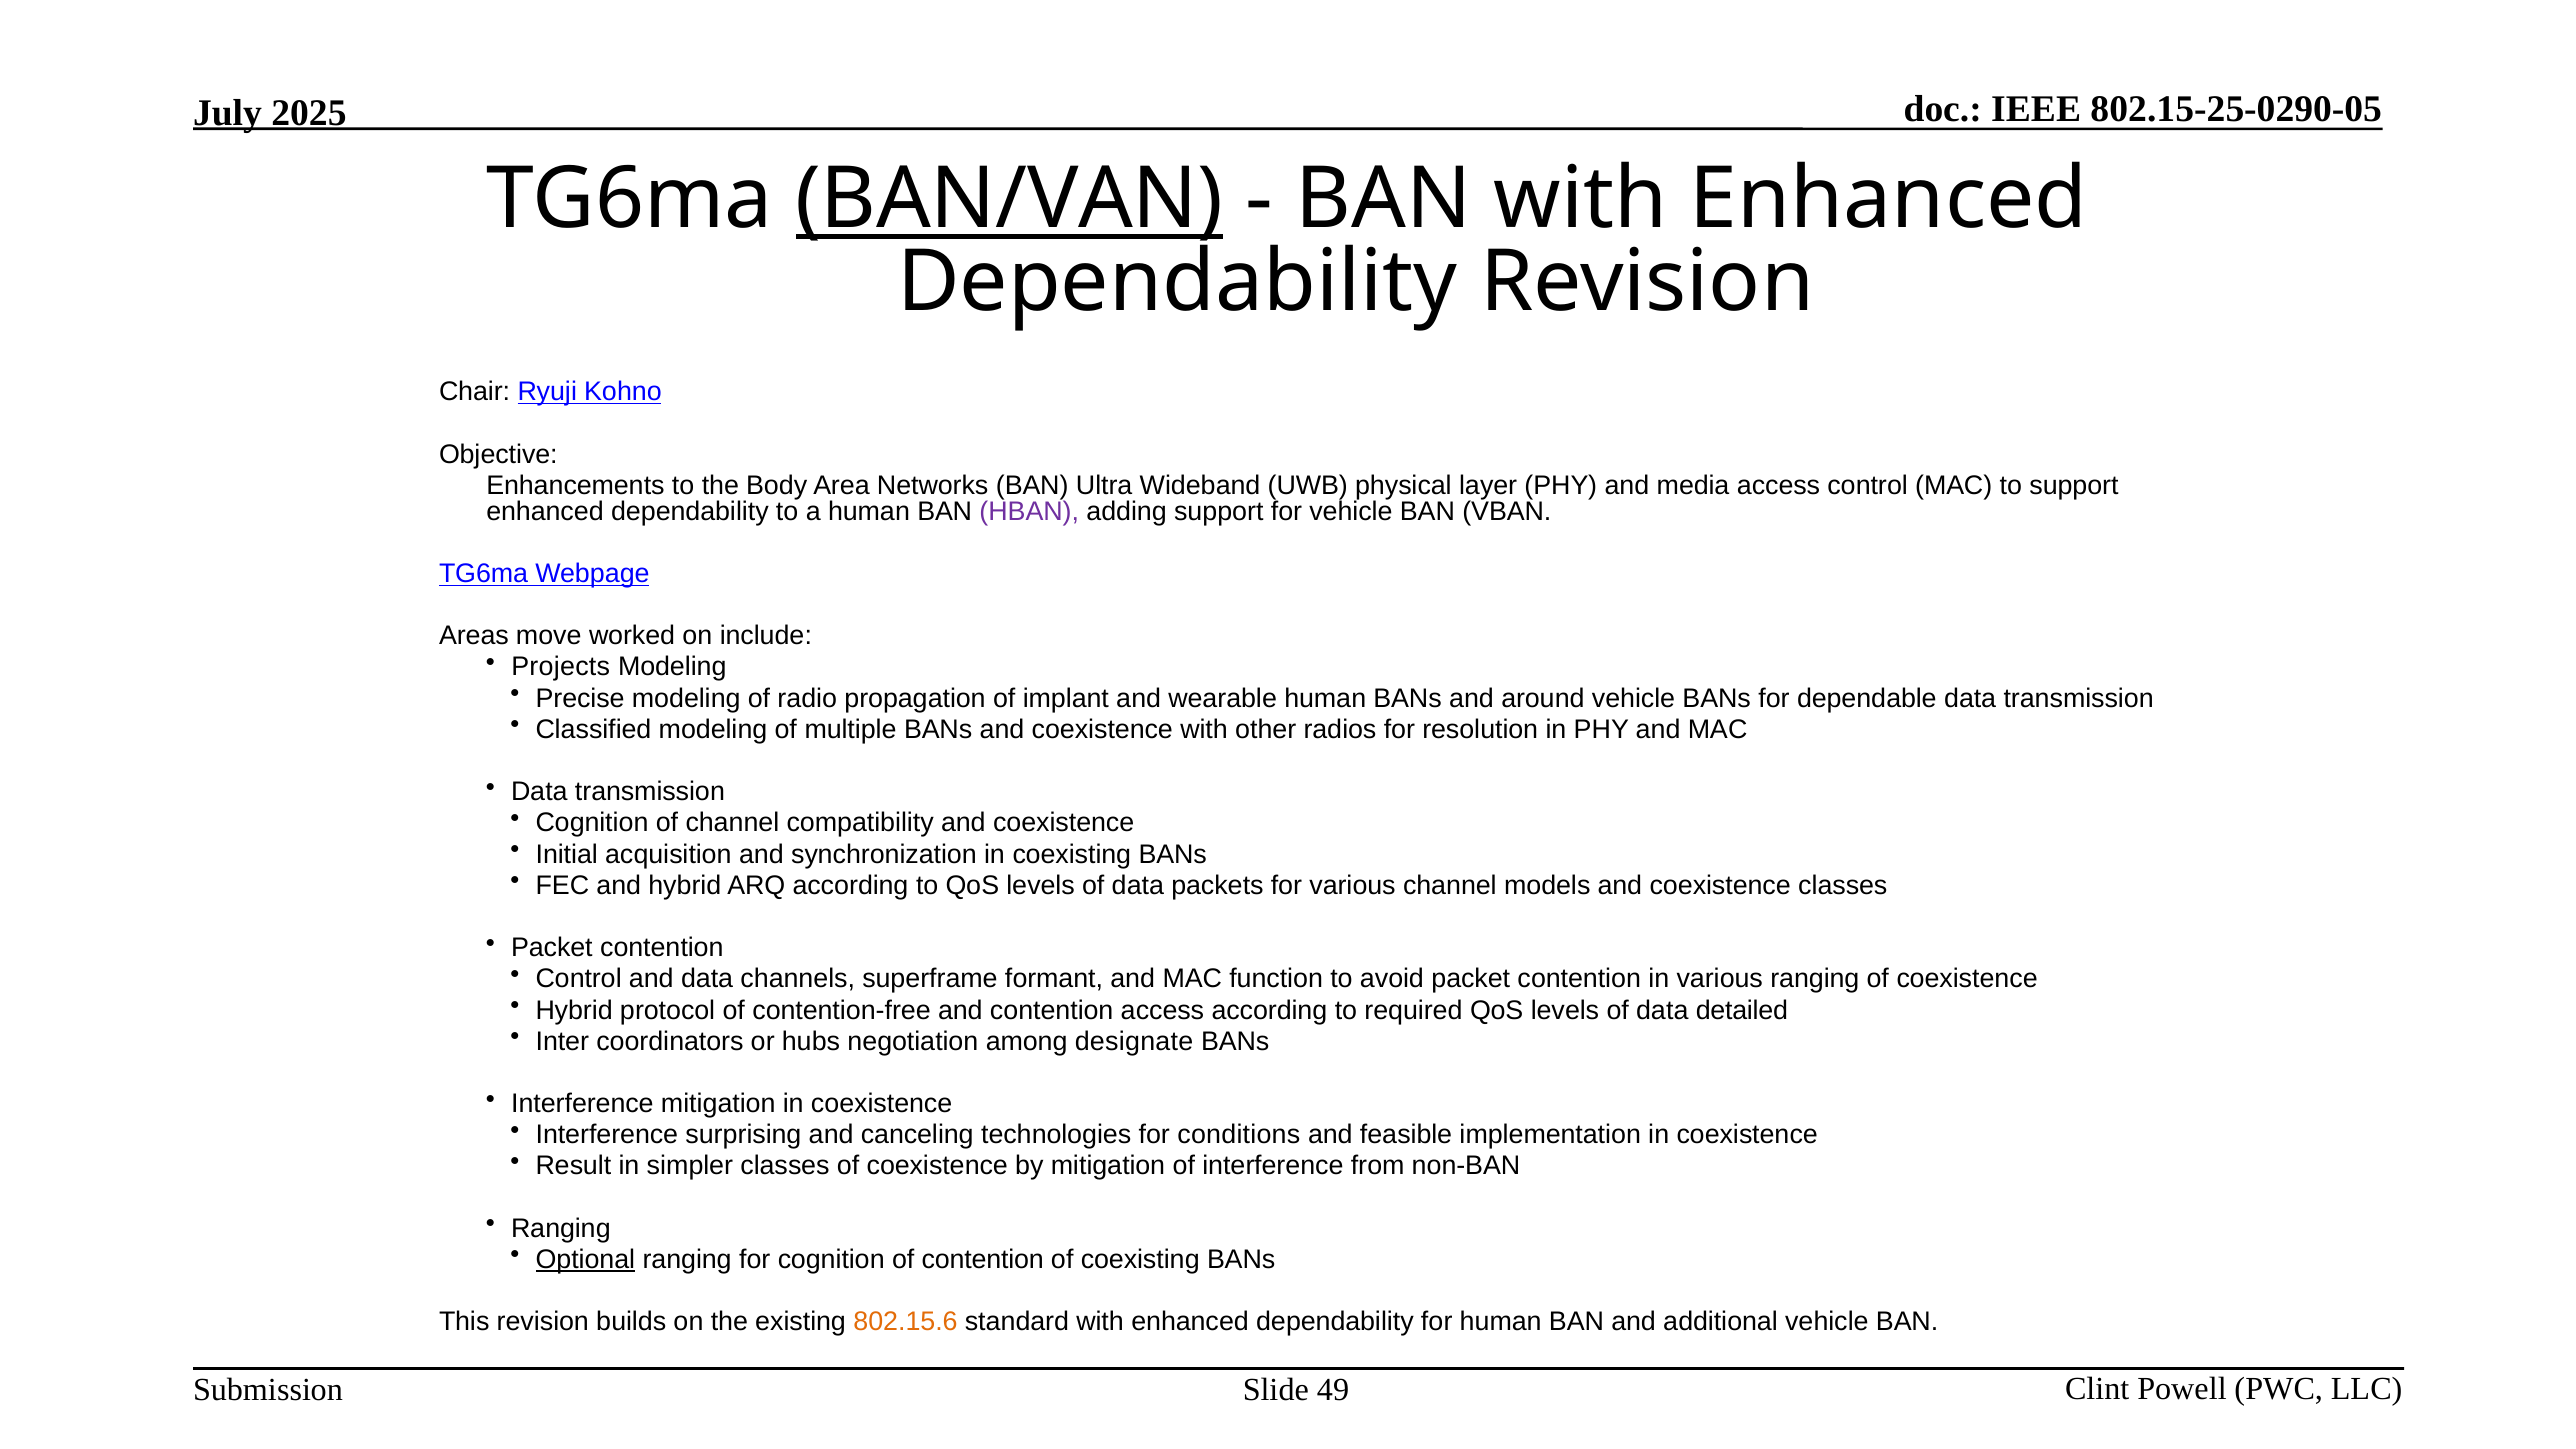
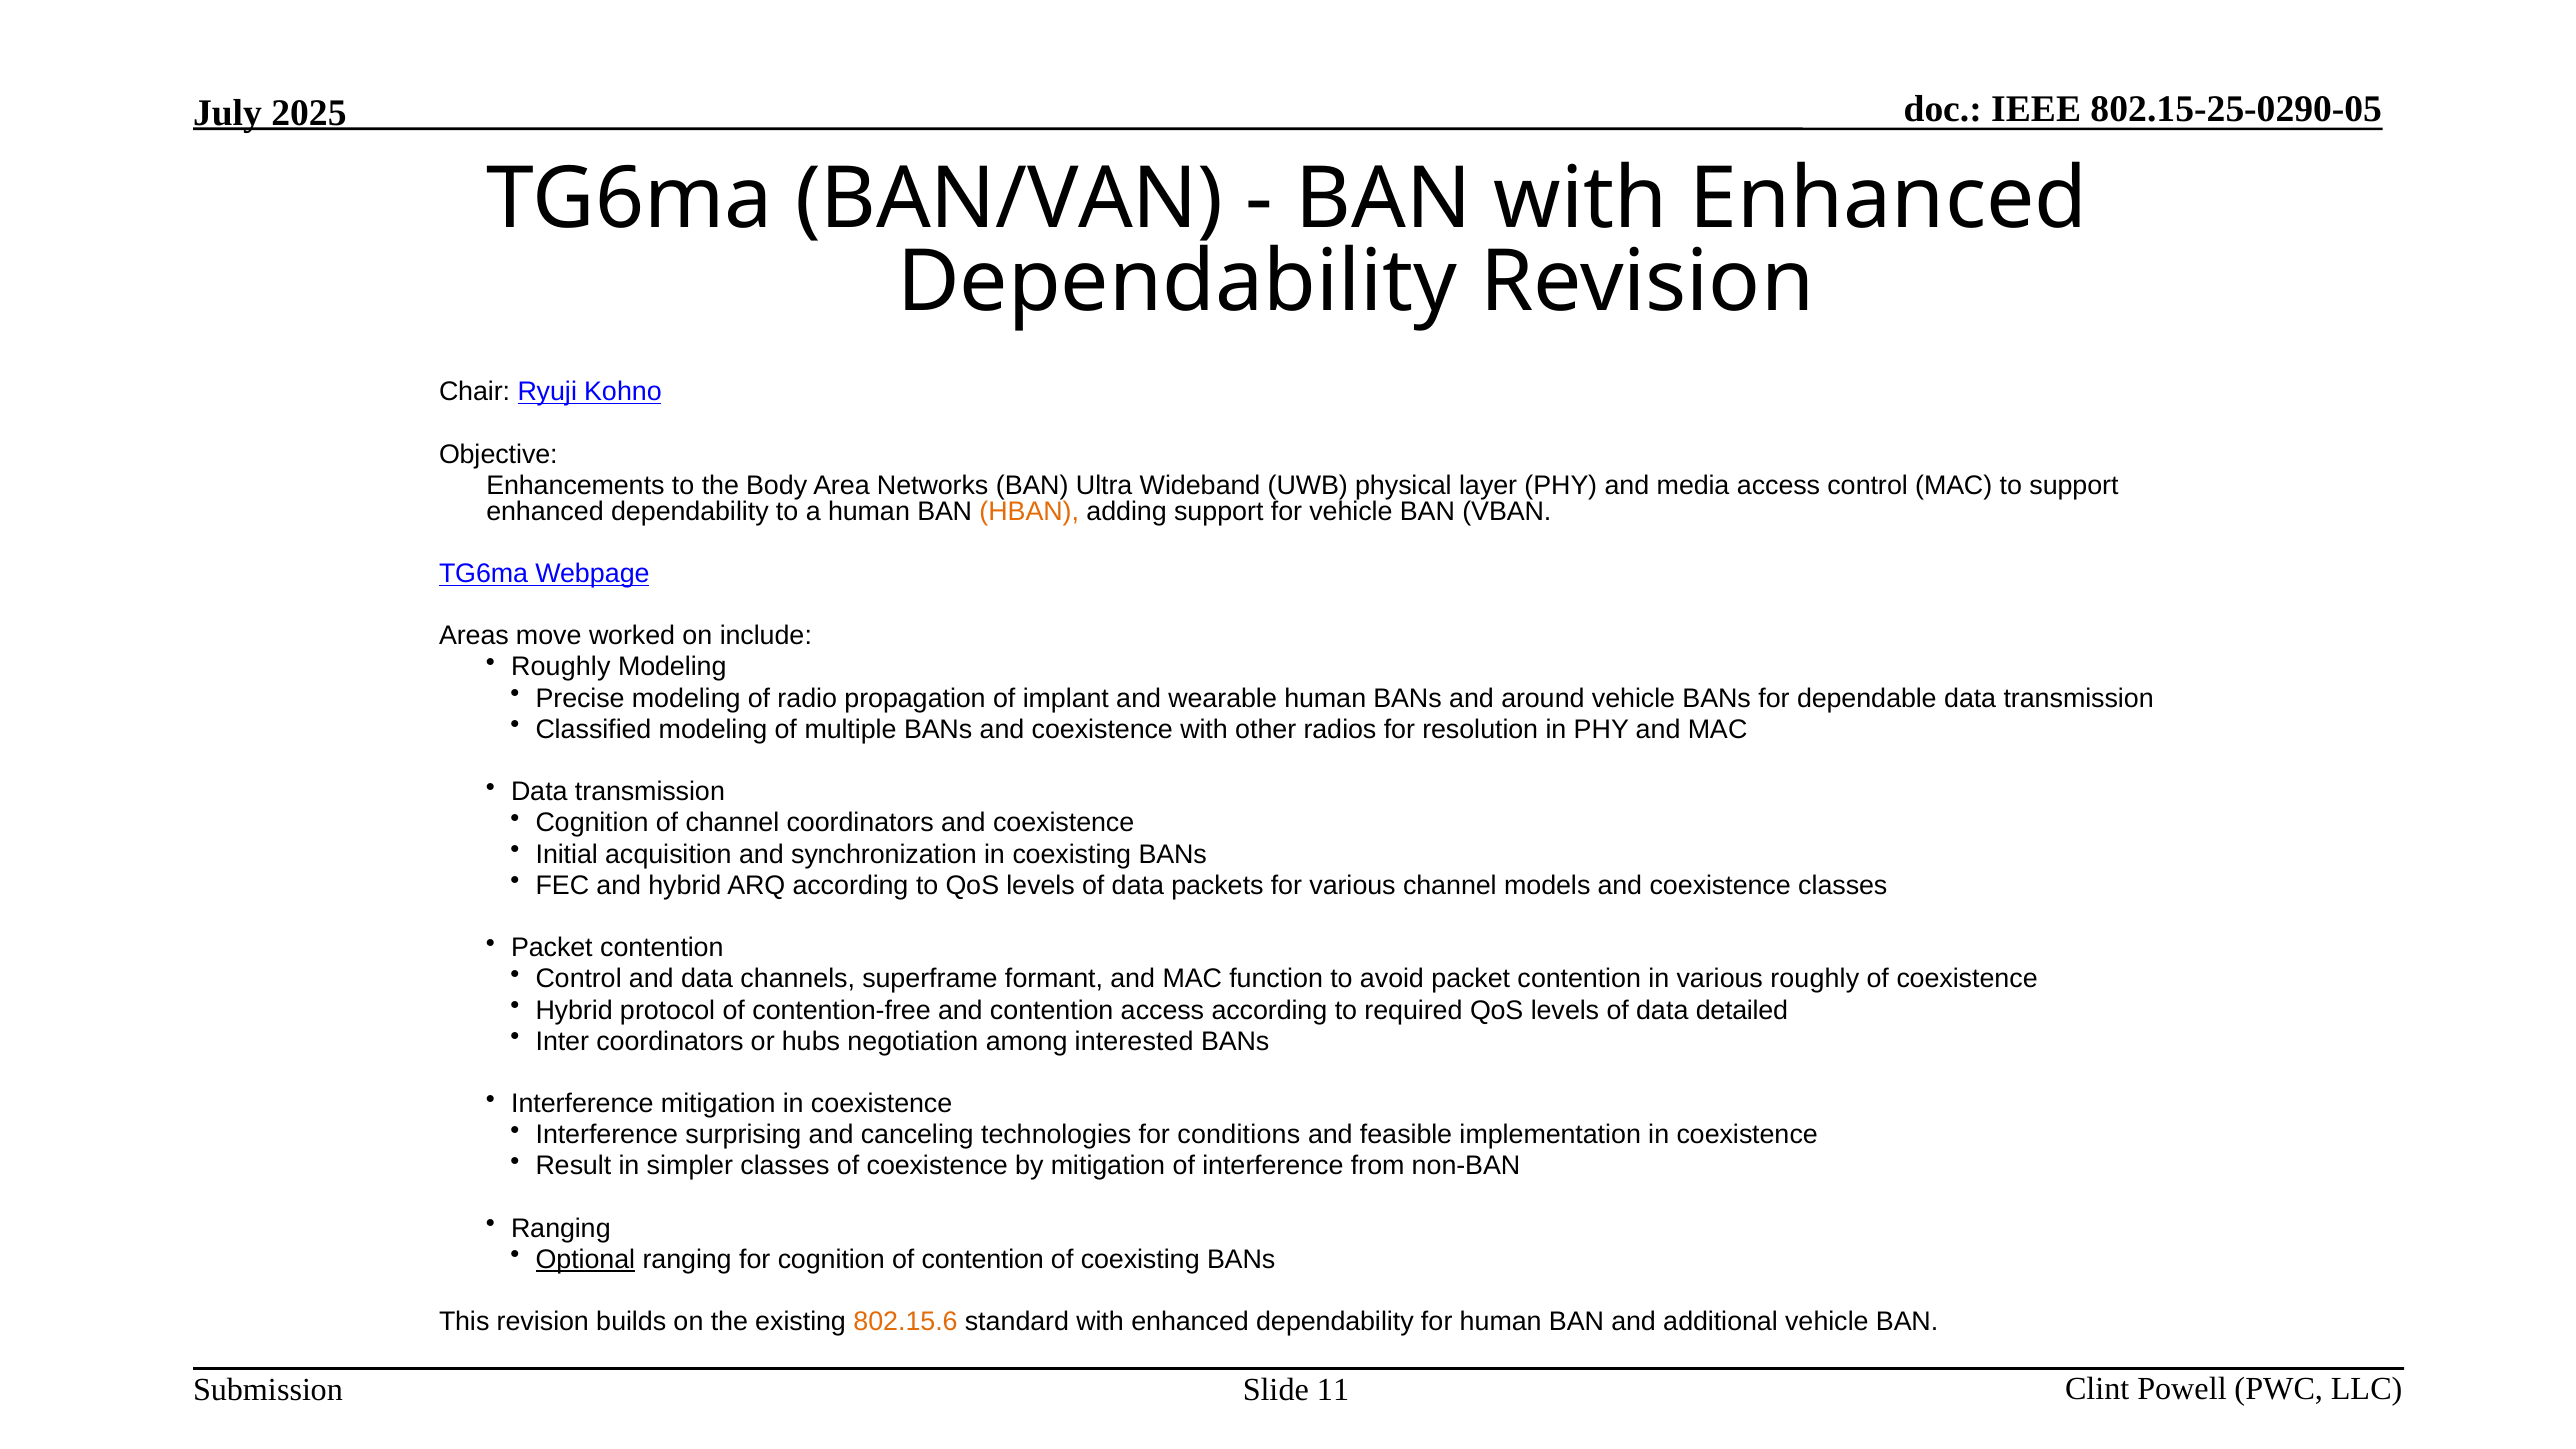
BAN/VAN underline: present -> none
HBAN colour: purple -> orange
Projects at (561, 667): Projects -> Roughly
channel compatibility: compatibility -> coordinators
various ranging: ranging -> roughly
designate: designate -> interested
49: 49 -> 11
